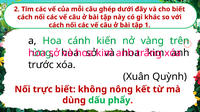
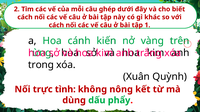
trước: trước -> trong
trực biết: biết -> tình
